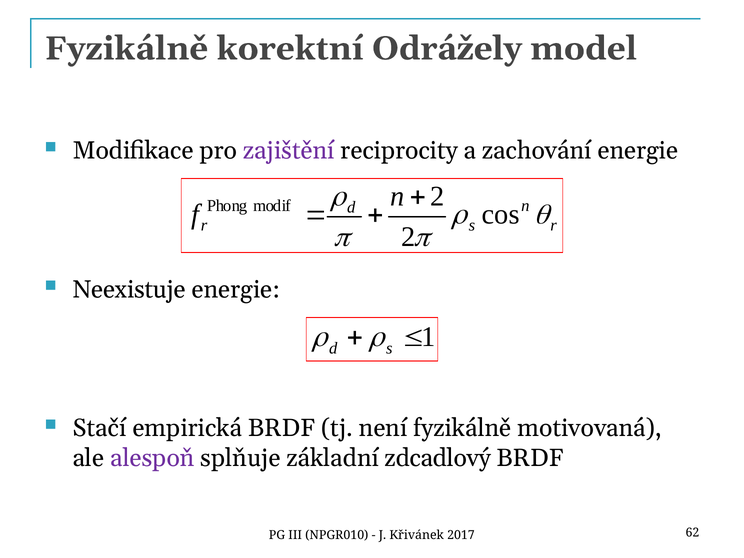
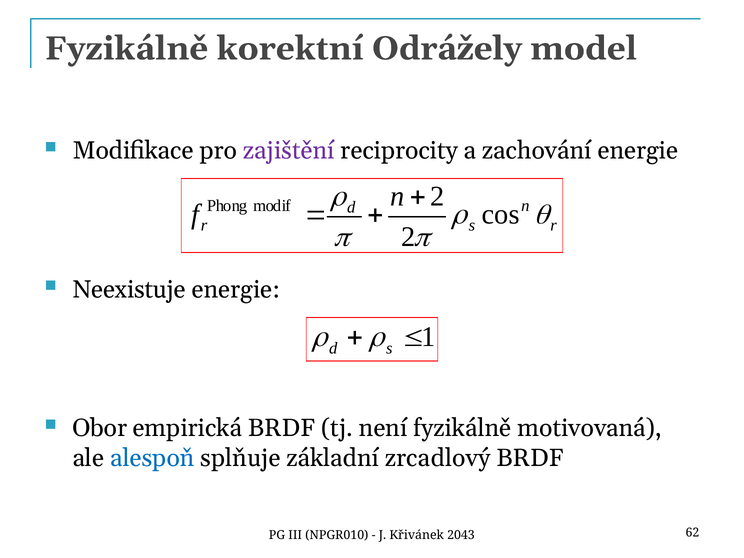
Stačí: Stačí -> Obor
alespoň colour: purple -> blue
zdcadlový: zdcadlový -> zrcadlový
2017: 2017 -> 2043
